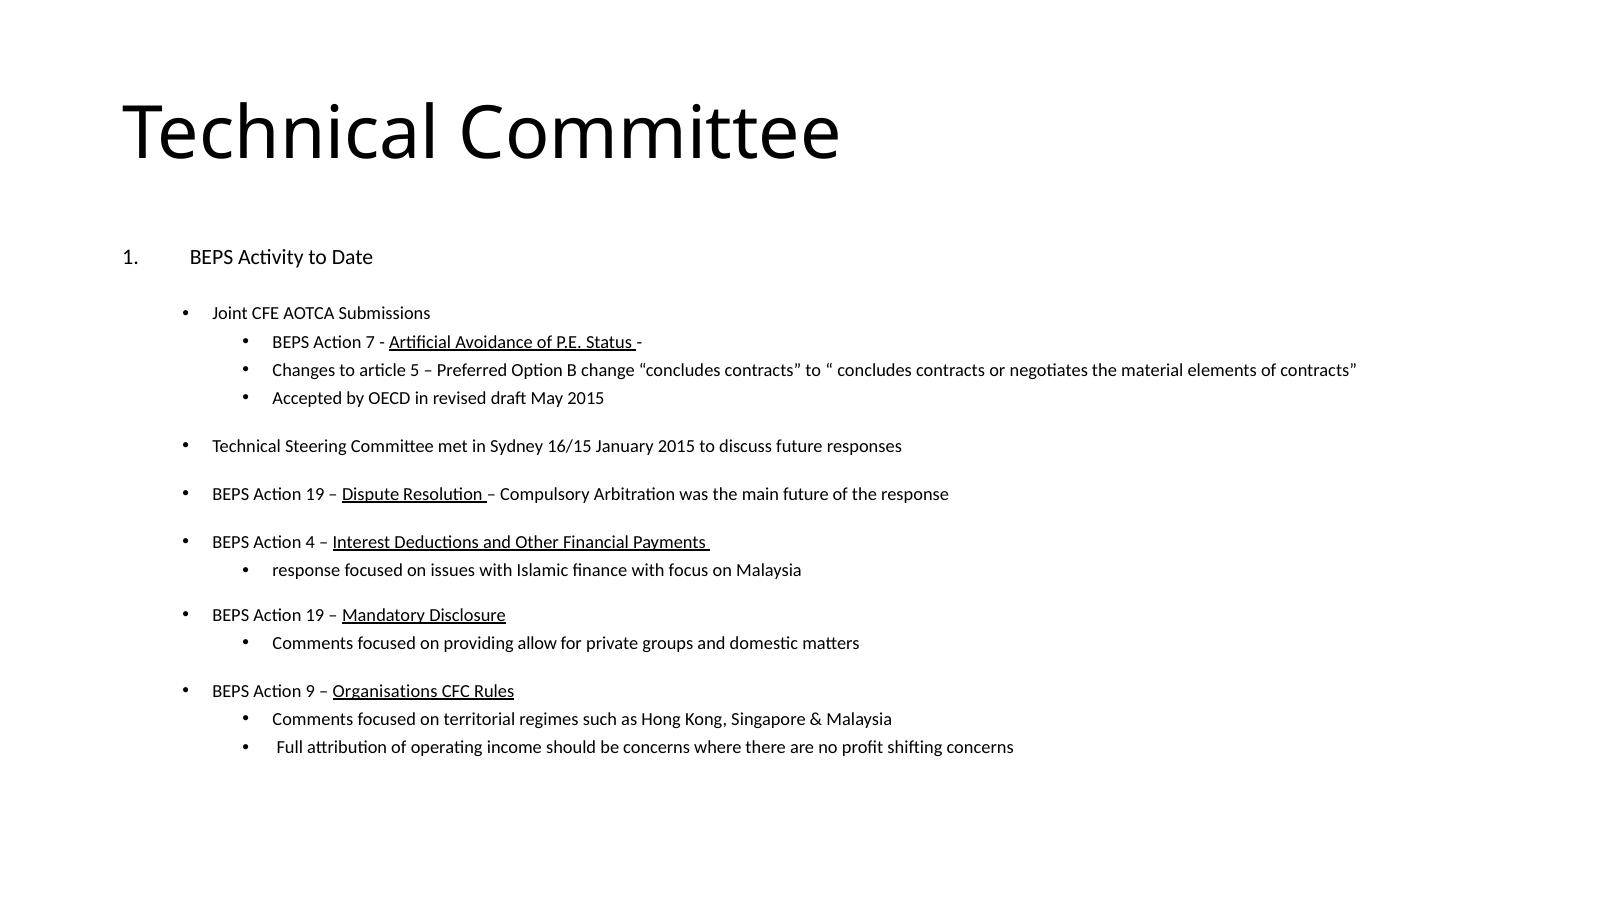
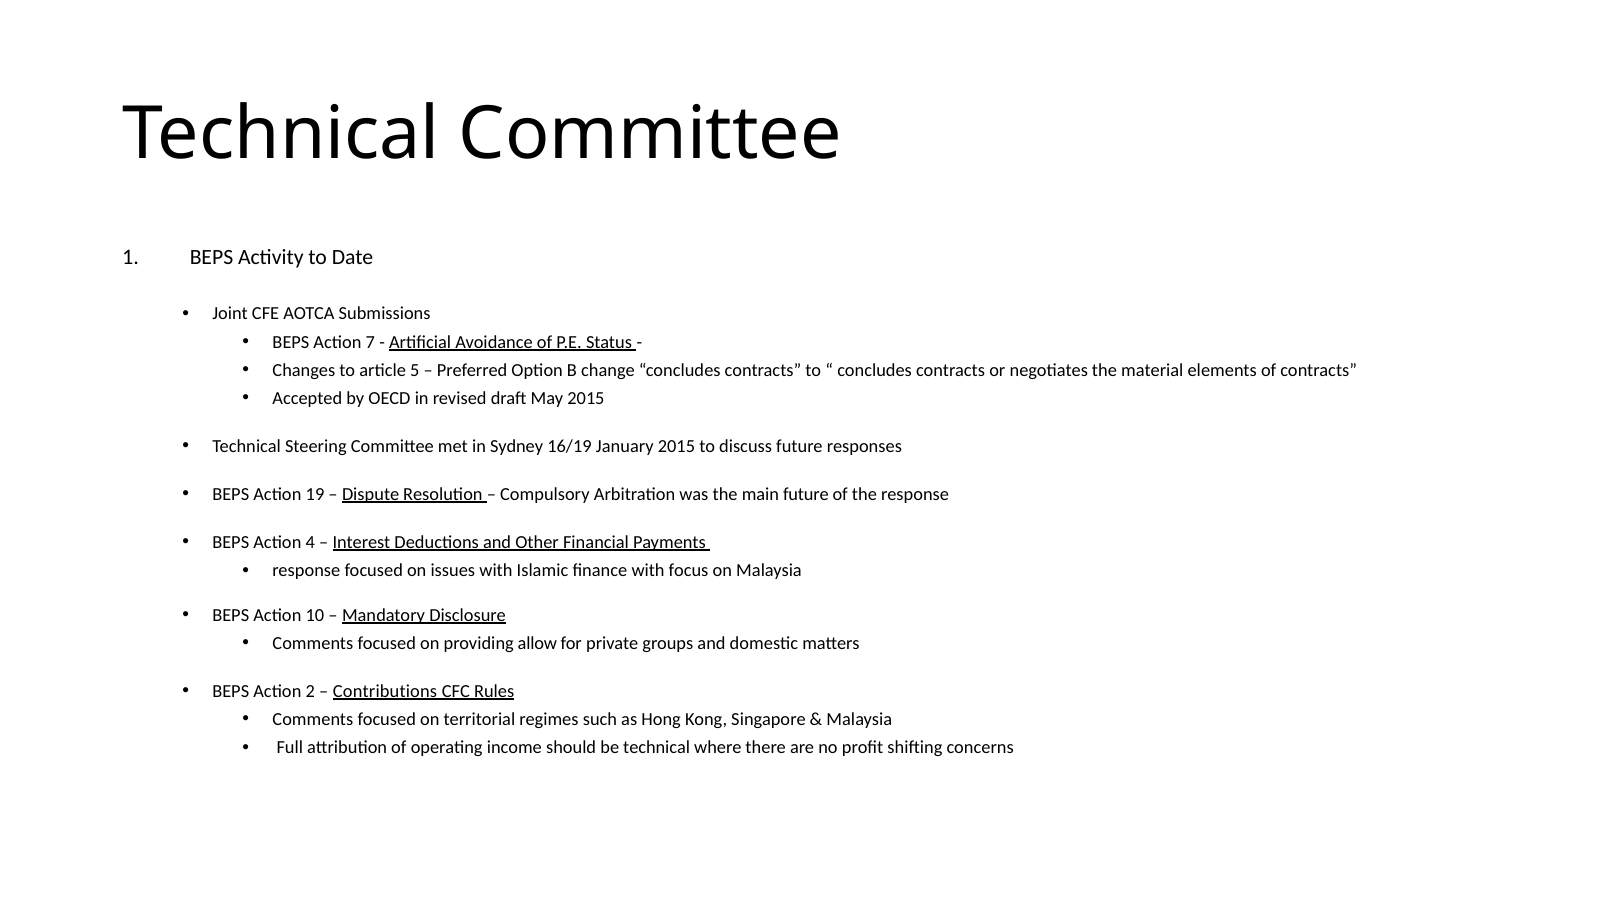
16/15: 16/15 -> 16/19
19 at (315, 615): 19 -> 10
9: 9 -> 2
Organisations: Organisations -> Contributions
be concerns: concerns -> technical
